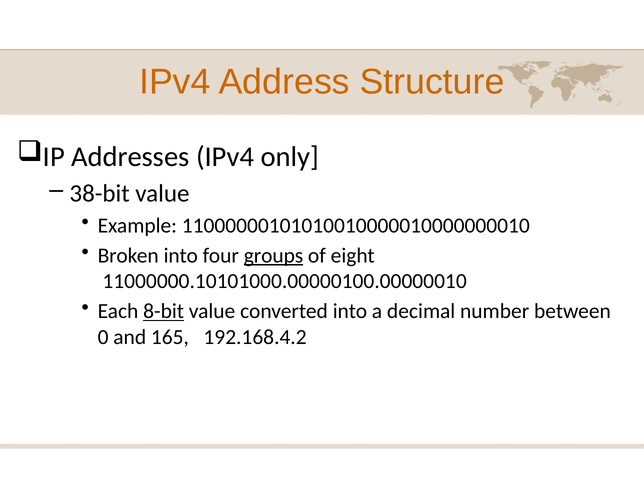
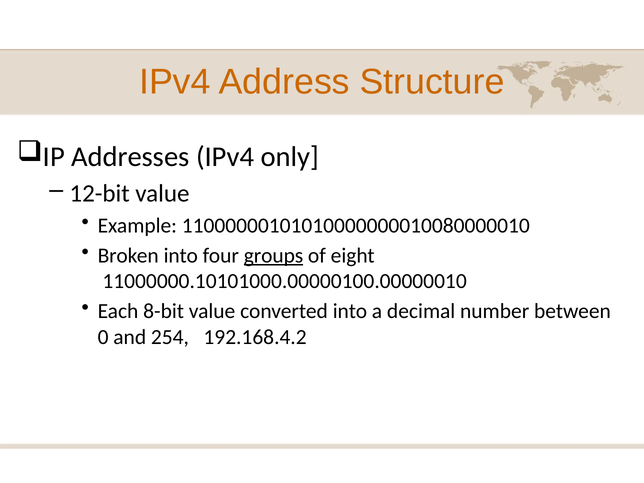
38-bit: 38-bit -> 12-bit
11000000101010010000010000000010: 11000000101010010000010000000010 -> 11000000101010000000010080000010
8-bit underline: present -> none
165: 165 -> 254
